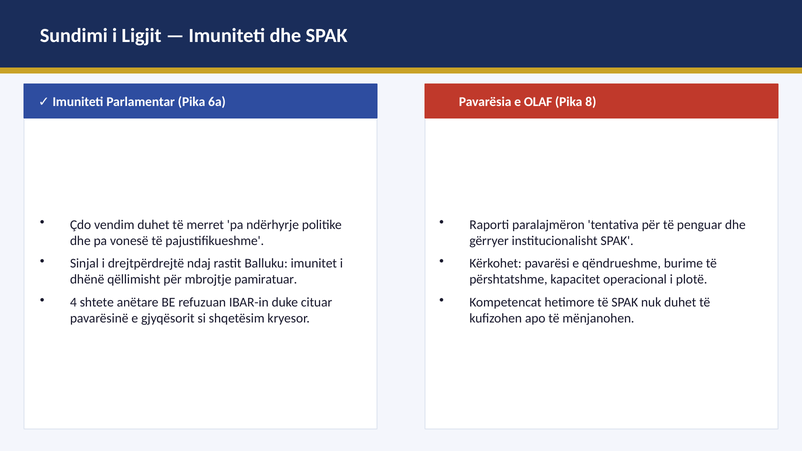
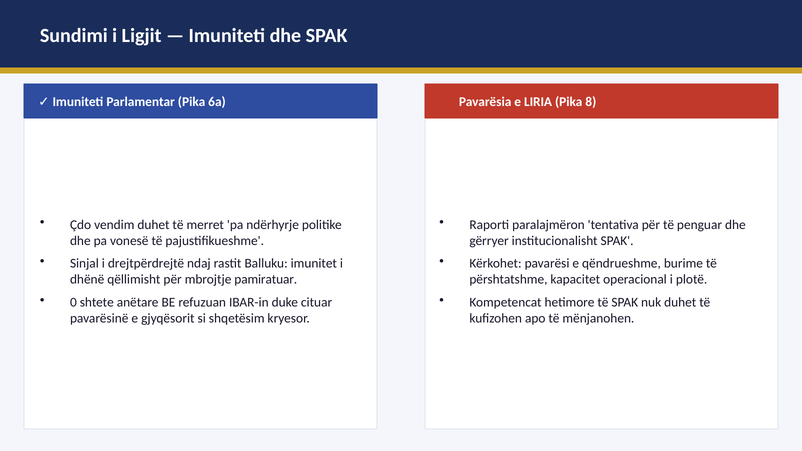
OLAF: OLAF -> LIRIA
4: 4 -> 0
